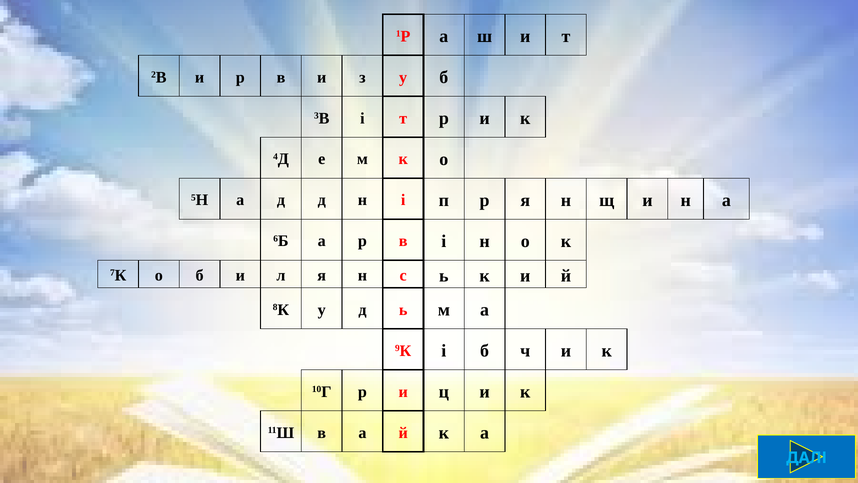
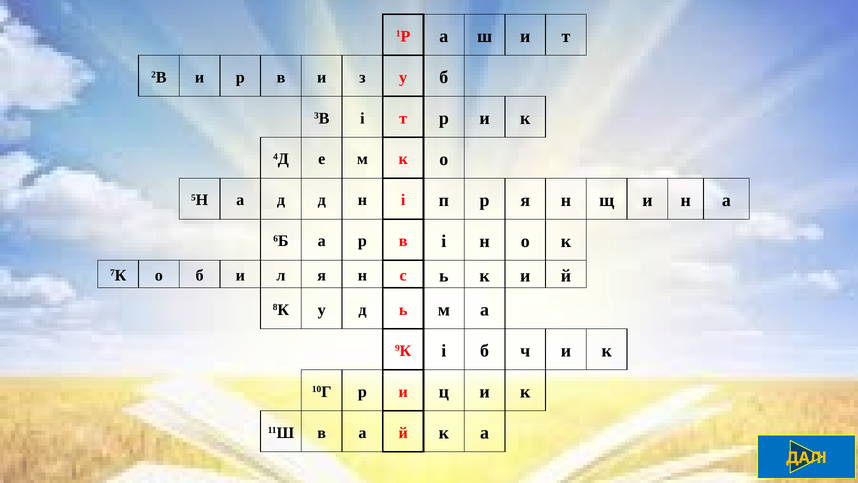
ДАЛІ colour: light blue -> yellow
